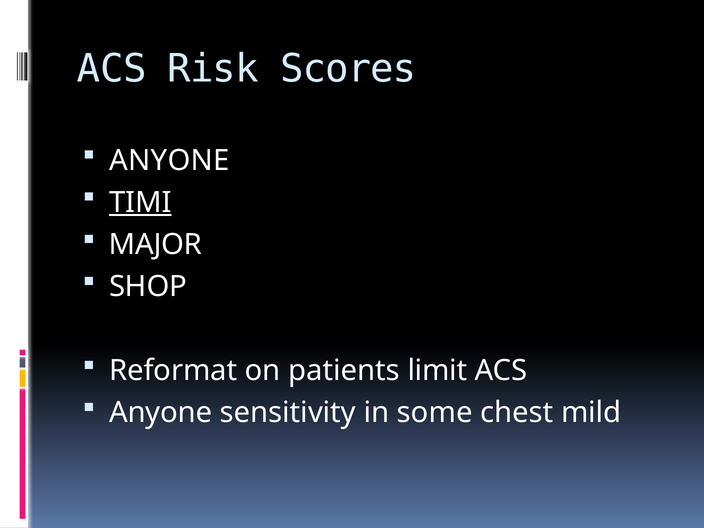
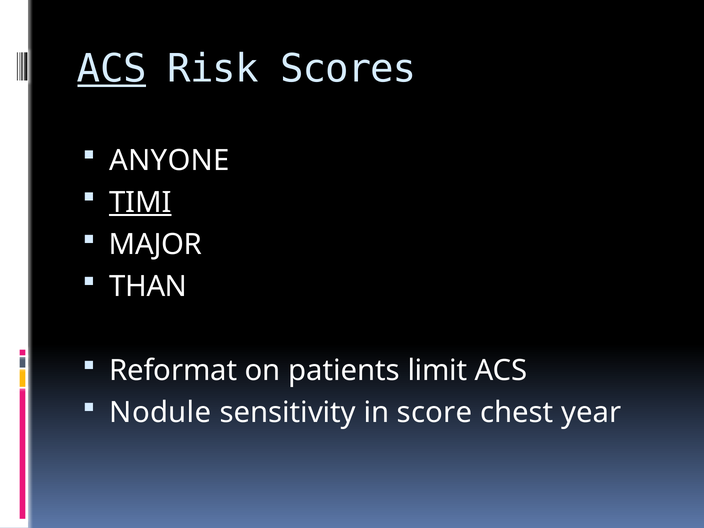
ACS at (112, 69) underline: none -> present
SHOP: SHOP -> THAN
Anyone at (161, 413): Anyone -> Nodule
some: some -> score
mild: mild -> year
